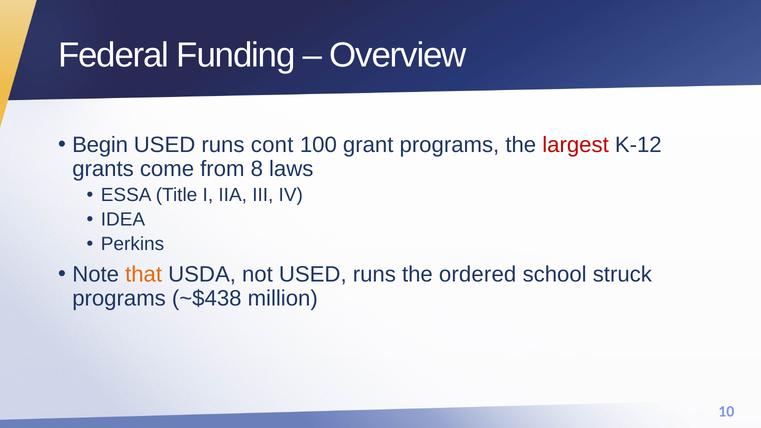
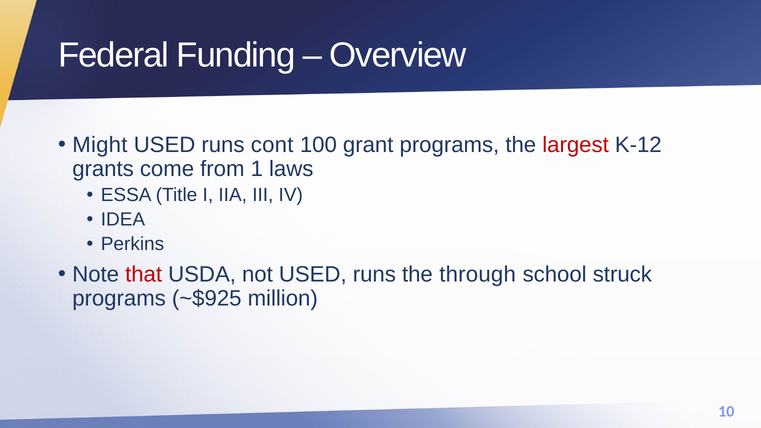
Begin: Begin -> Might
8: 8 -> 1
that colour: orange -> red
ordered: ordered -> through
~$438: ~$438 -> ~$925
